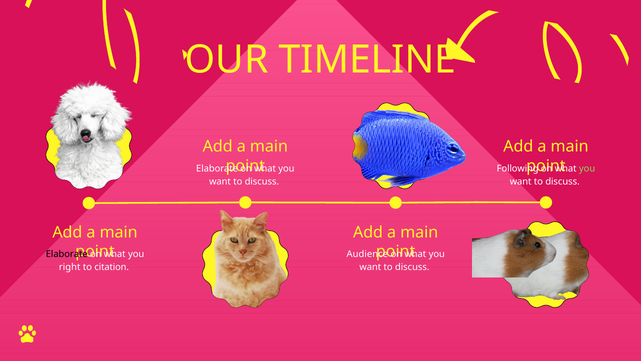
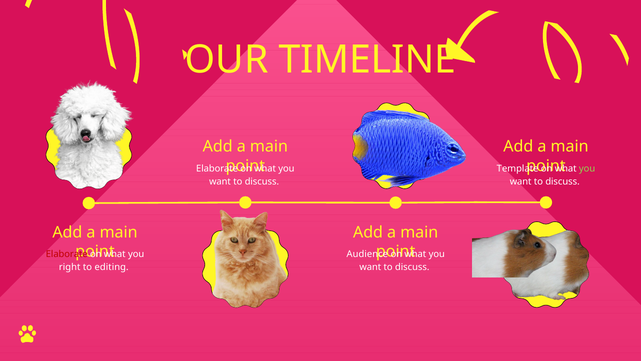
Following: Following -> Template
Elaborate at (67, 254) colour: black -> red
citation: citation -> editing
